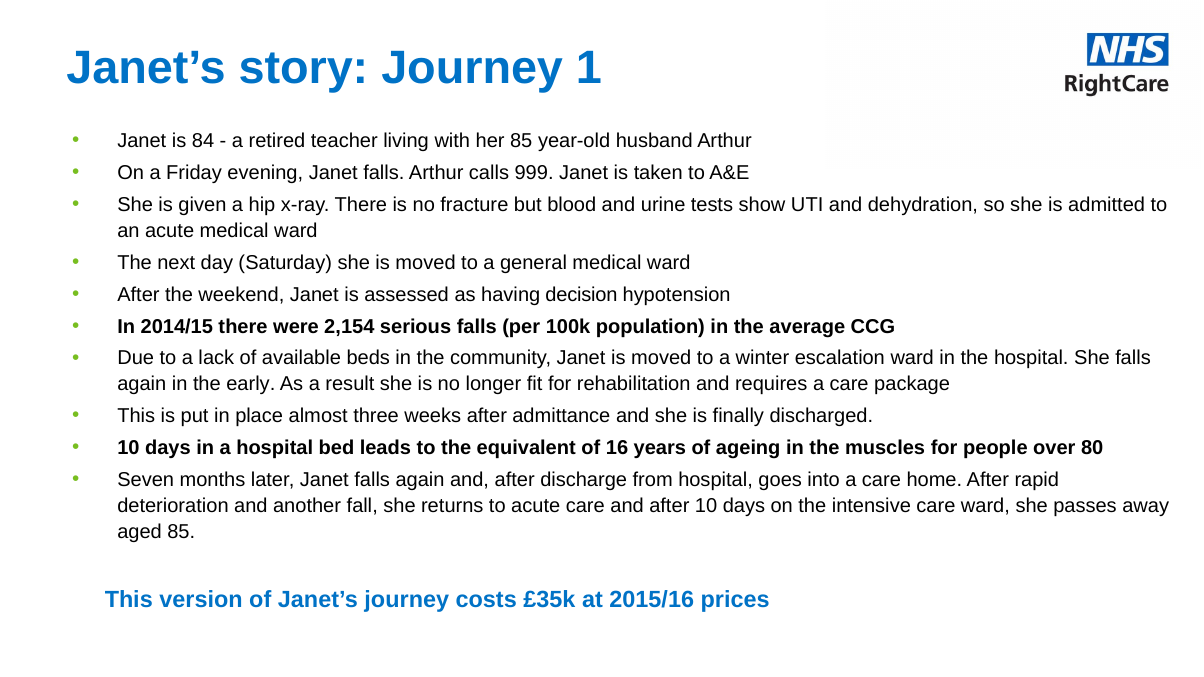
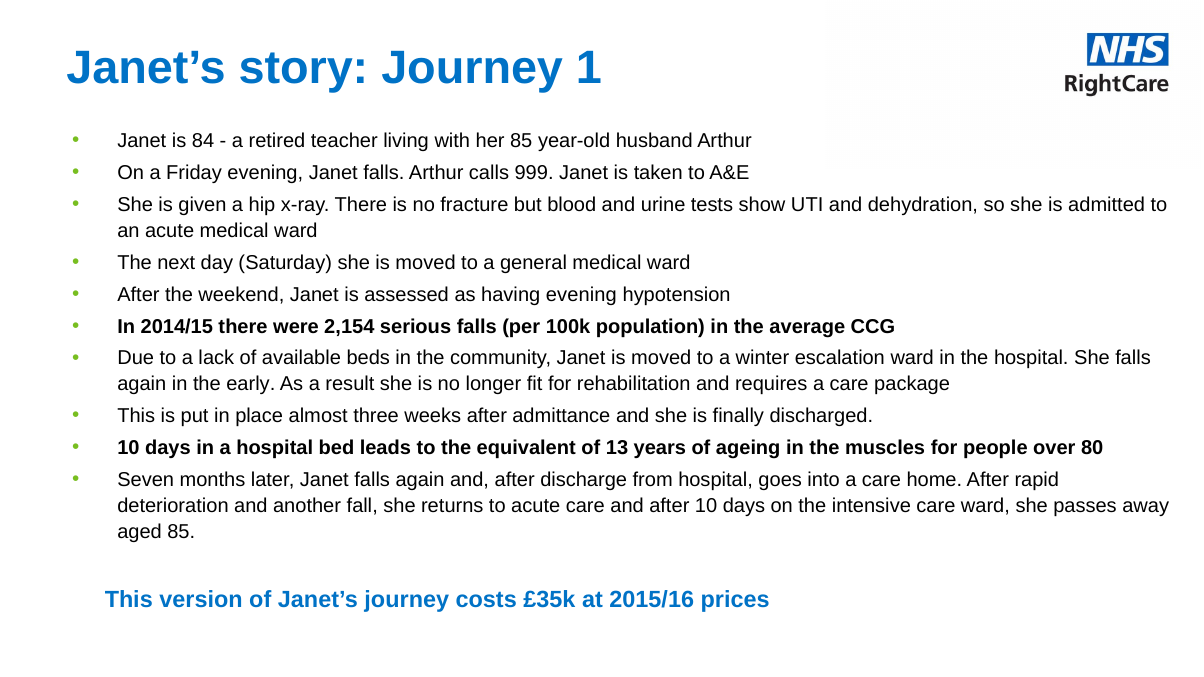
having decision: decision -> evening
16: 16 -> 13
